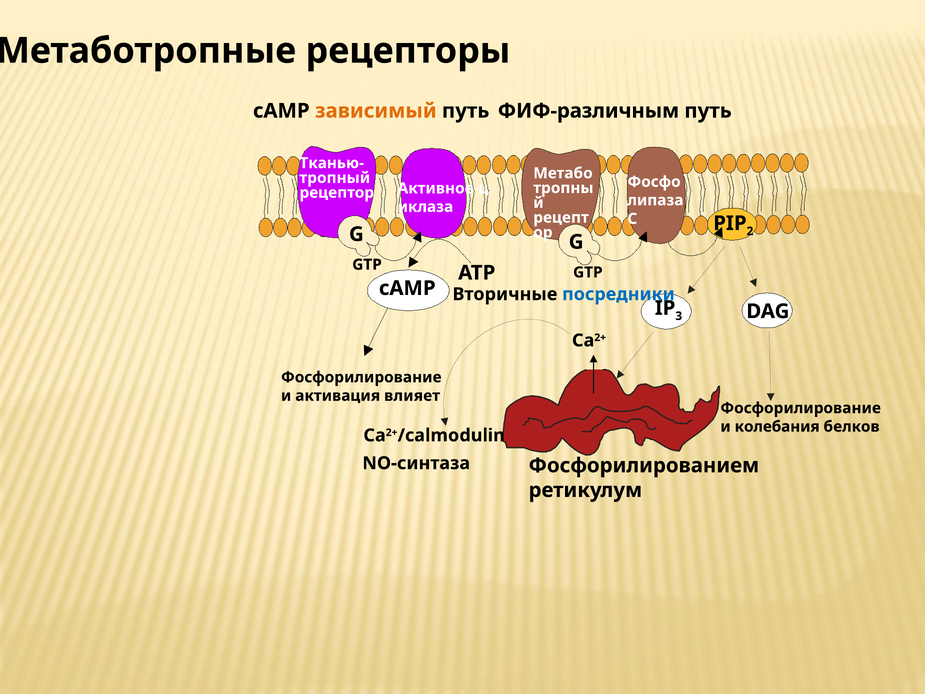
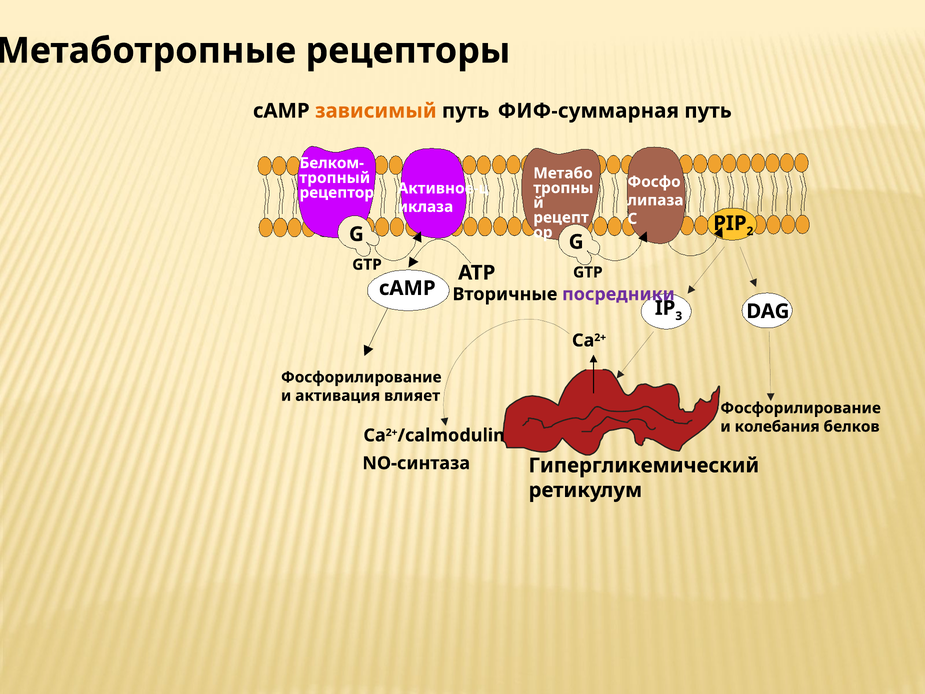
ФИФ-различным: ФИФ-различным -> ФИФ-суммарная
Тканью-: Тканью- -> Белком-
посредники colour: blue -> purple
Фосфорилированием: Фосфорилированием -> Гипергликемический
